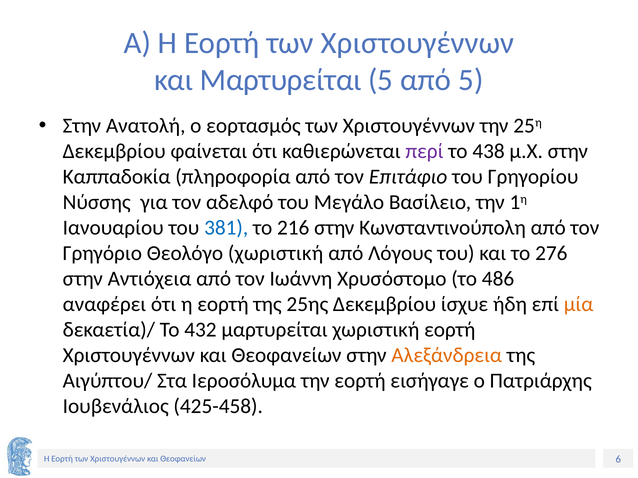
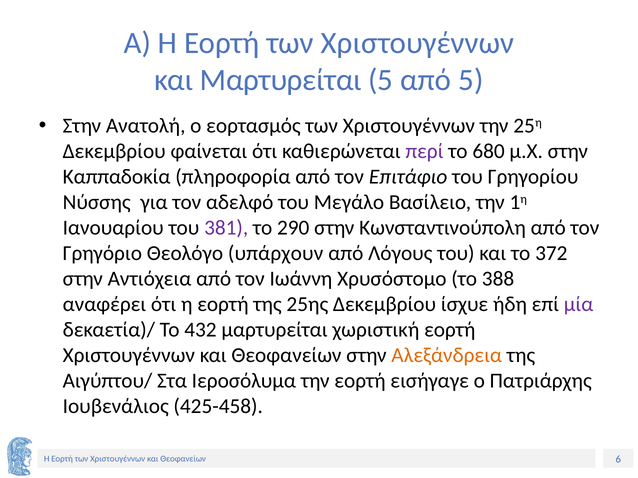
438: 438 -> 680
381 colour: blue -> purple
216: 216 -> 290
Θεολόγο χωριστική: χωριστική -> υπάρχουν
276: 276 -> 372
486: 486 -> 388
μία colour: orange -> purple
